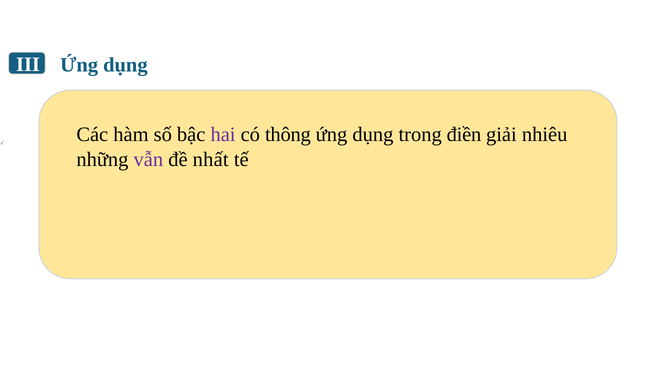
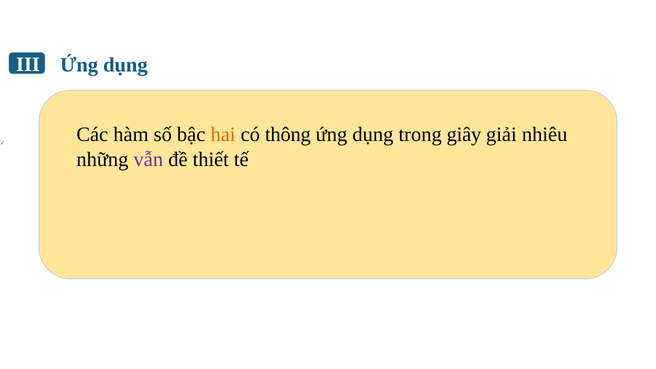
hai colour: purple -> orange
điền: điền -> giây
nhất: nhất -> thiết
